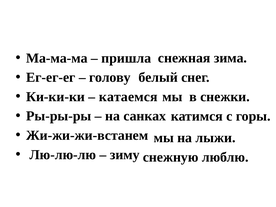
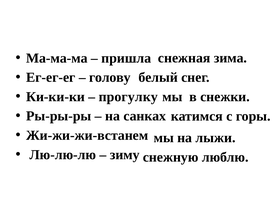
катаемся: катаемся -> прогулку
